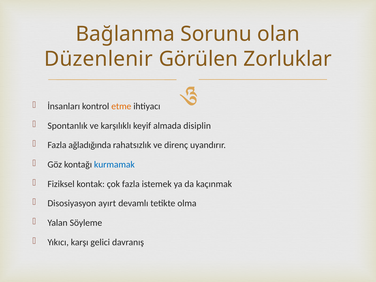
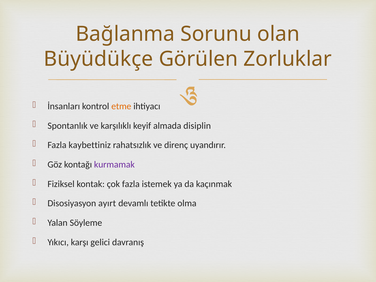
Düzenlenir: Düzenlenir -> Büyüdükçe
ağladığında: ağladığında -> kaybettiniz
kurmamak colour: blue -> purple
